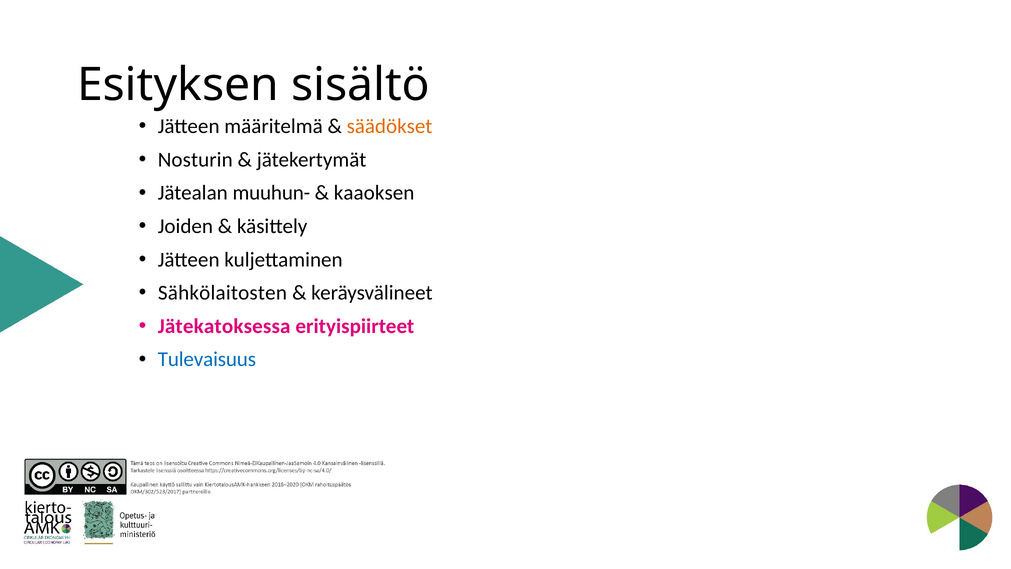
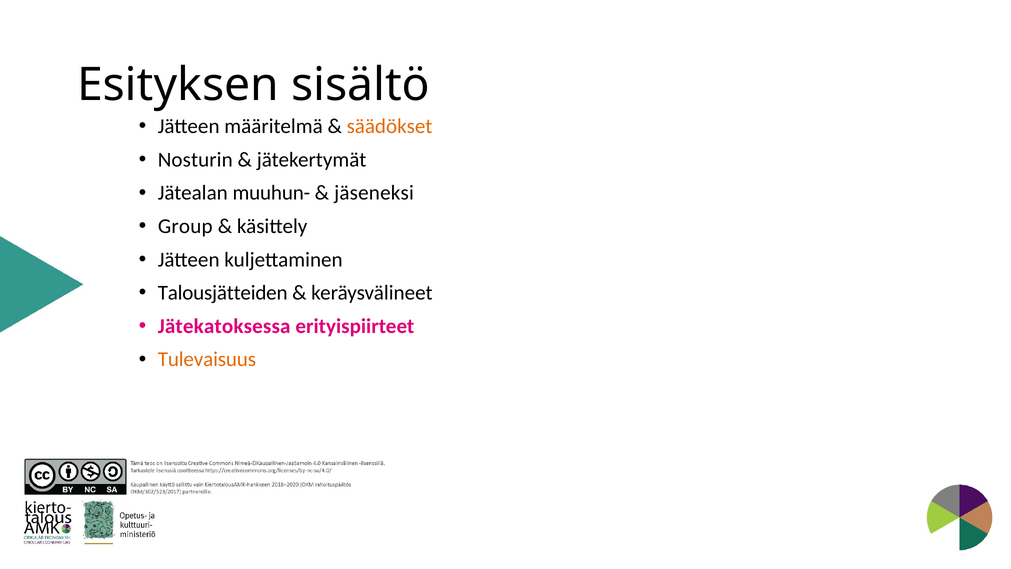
kaaoksen: kaaoksen -> jäseneksi
Joiden: Joiden -> Group
Sähkölaitosten: Sähkölaitosten -> Talousjätteiden
Tulevaisuus colour: blue -> orange
